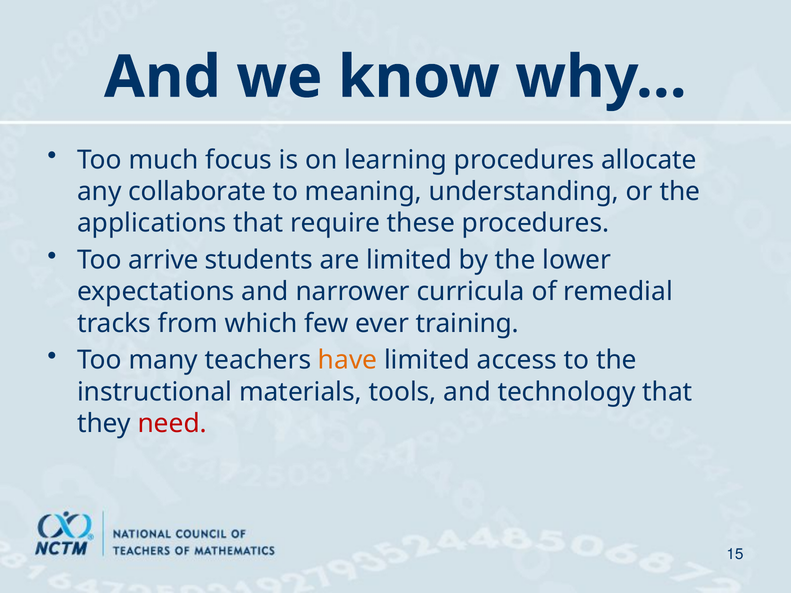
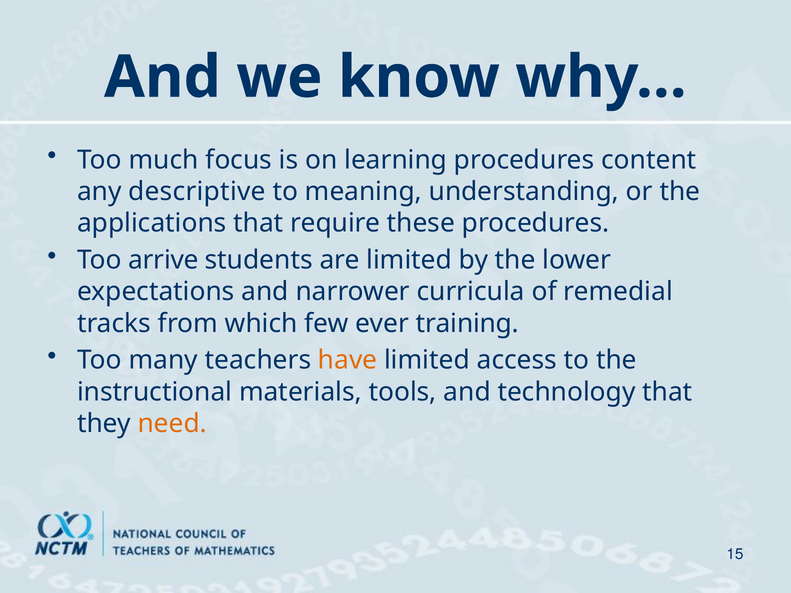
allocate: allocate -> content
collaborate: collaborate -> descriptive
need colour: red -> orange
